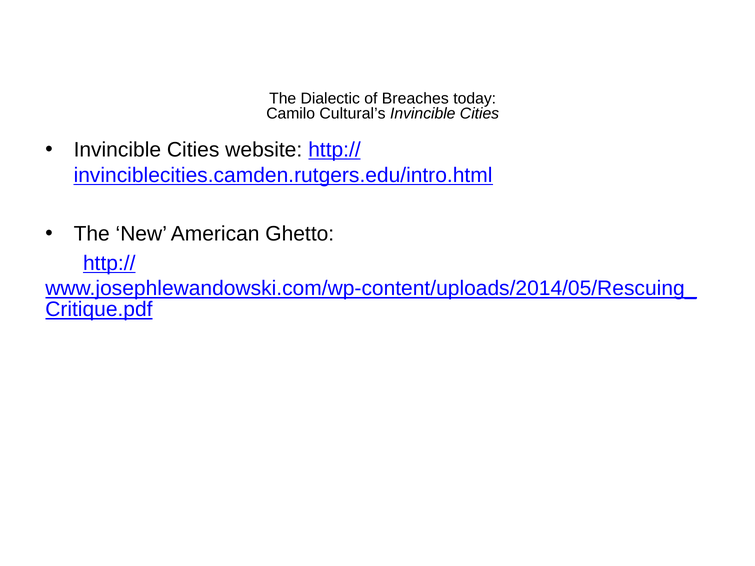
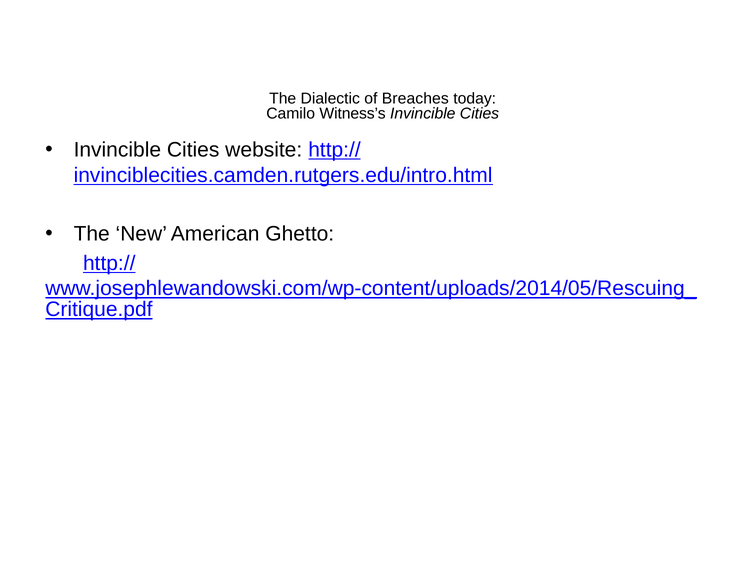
Cultural’s: Cultural’s -> Witness’s
